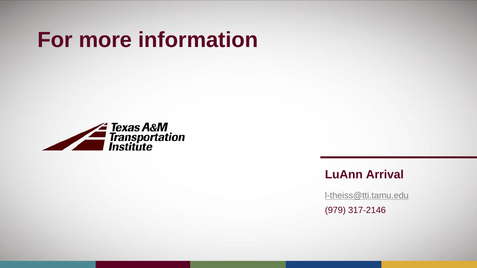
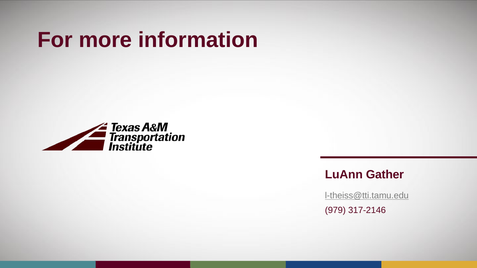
Arrival: Arrival -> Gather
